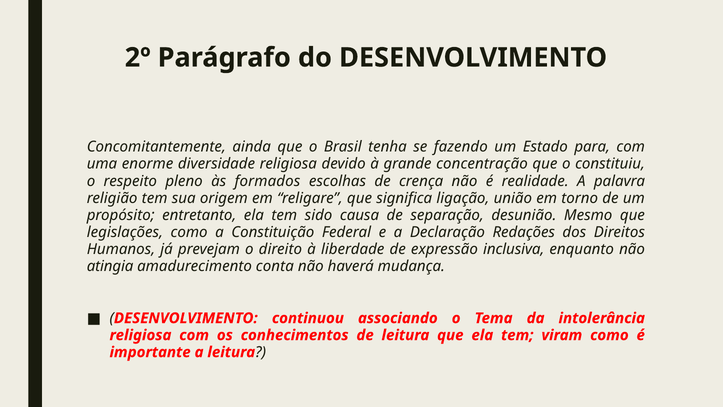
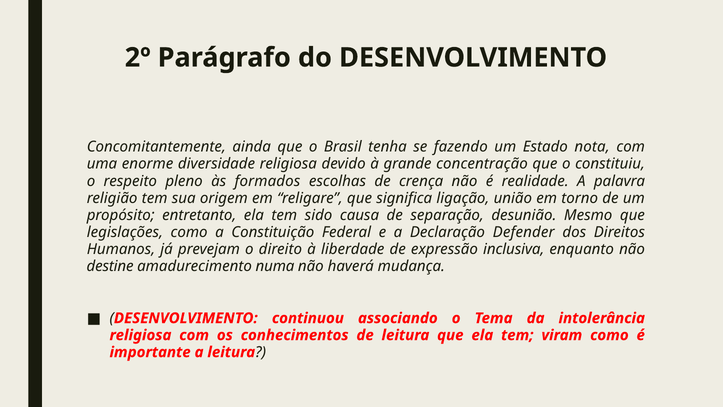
para: para -> nota
Redações: Redações -> Defender
atingia: atingia -> destine
conta: conta -> numa
